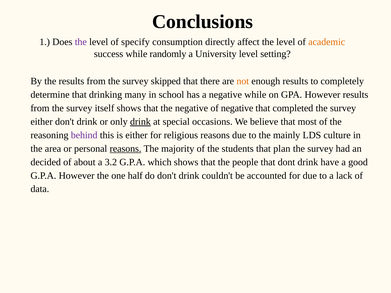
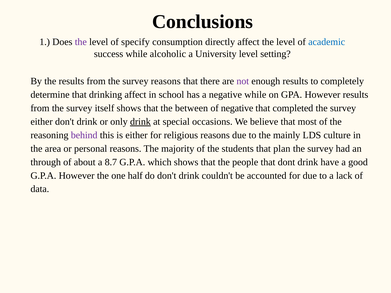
academic colour: orange -> blue
randomly: randomly -> alcoholic
survey skipped: skipped -> reasons
not colour: orange -> purple
drinking many: many -> affect
the negative: negative -> between
reasons at (125, 149) underline: present -> none
decided: decided -> through
3.2: 3.2 -> 8.7
